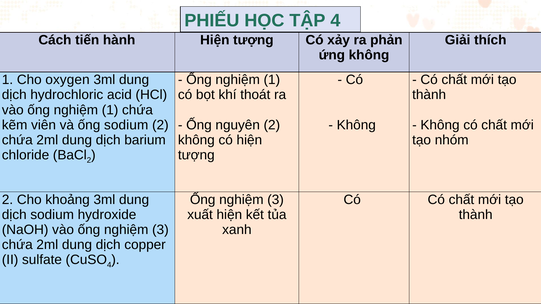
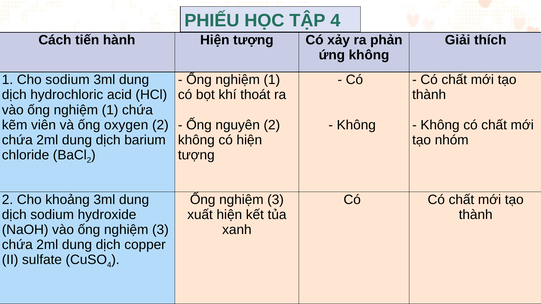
Cho oxygen: oxygen -> sodium
ống sodium: sodium -> oxygen
